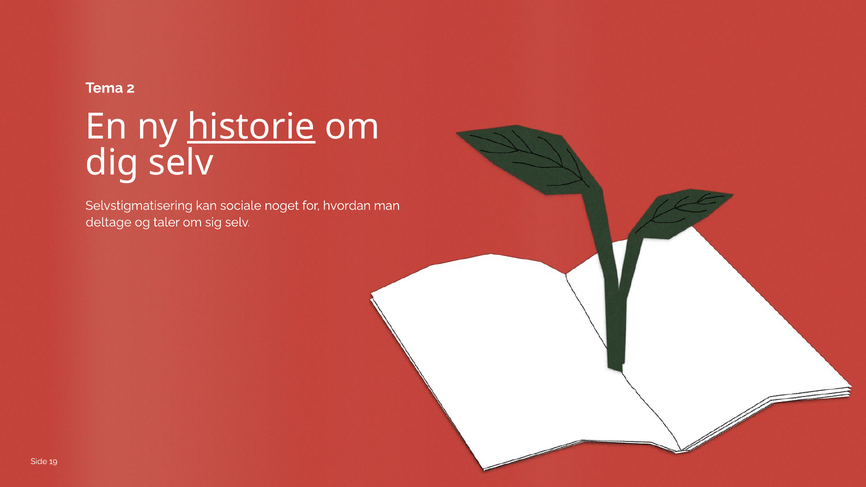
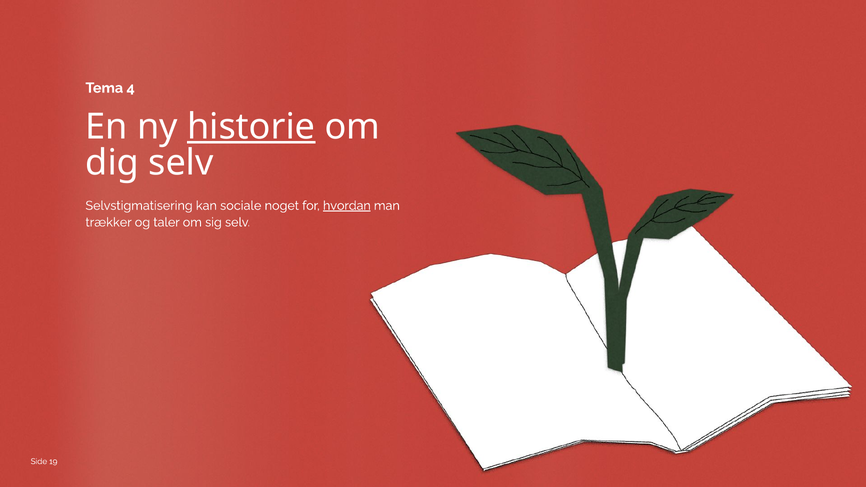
2: 2 -> 4
hvordan underline: none -> present
deltage: deltage -> trækker
